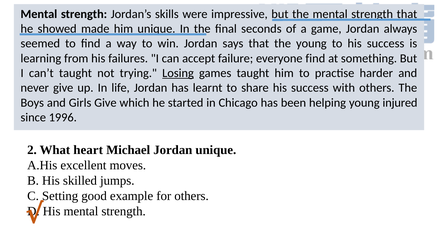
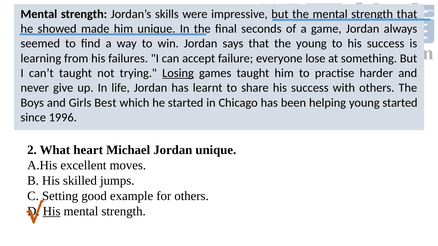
everyone find: find -> lose
Girls Give: Give -> Best
young injured: injured -> started
His at (52, 212) underline: none -> present
